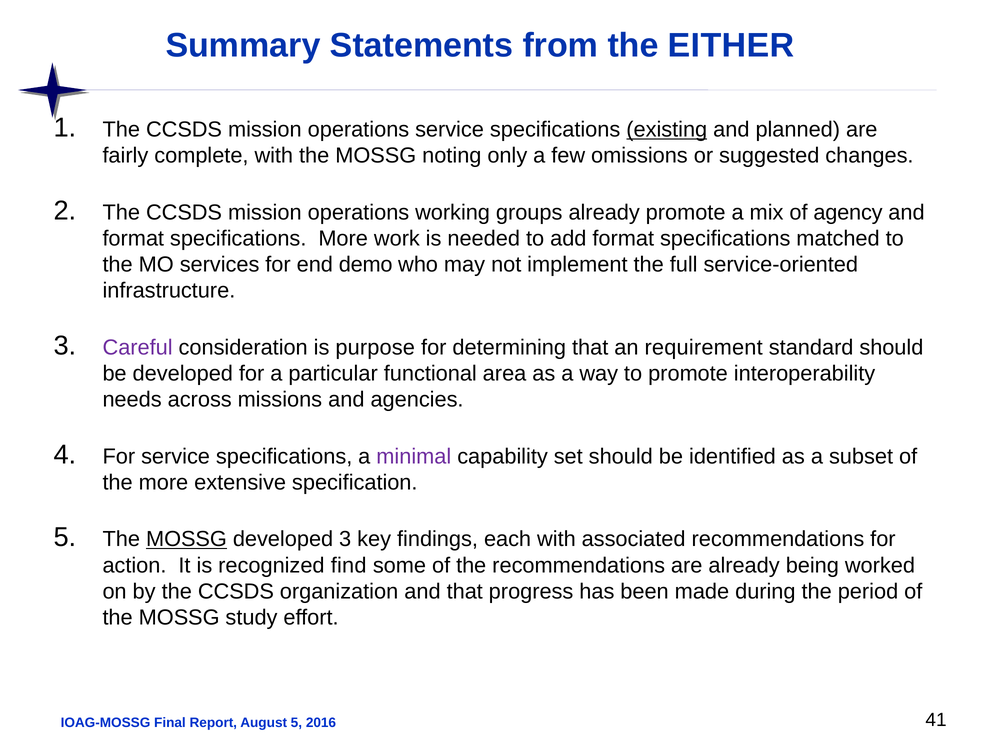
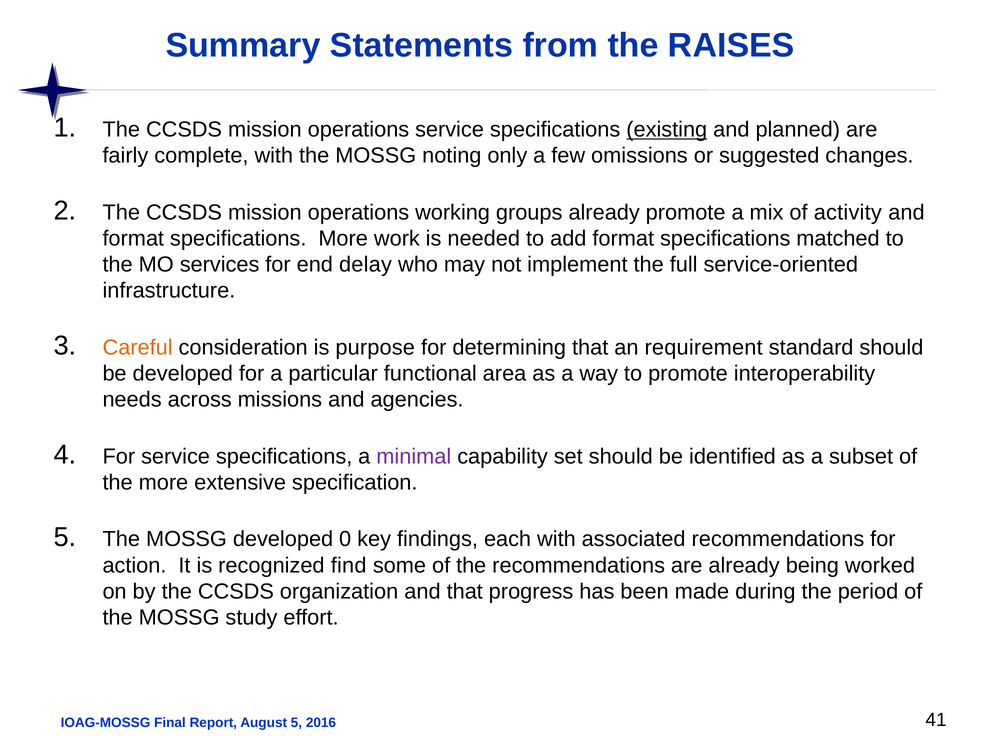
EITHER: EITHER -> RAISES
agency: agency -> activity
demo: demo -> delay
Careful colour: purple -> orange
MOSSG at (186, 539) underline: present -> none
developed 3: 3 -> 0
